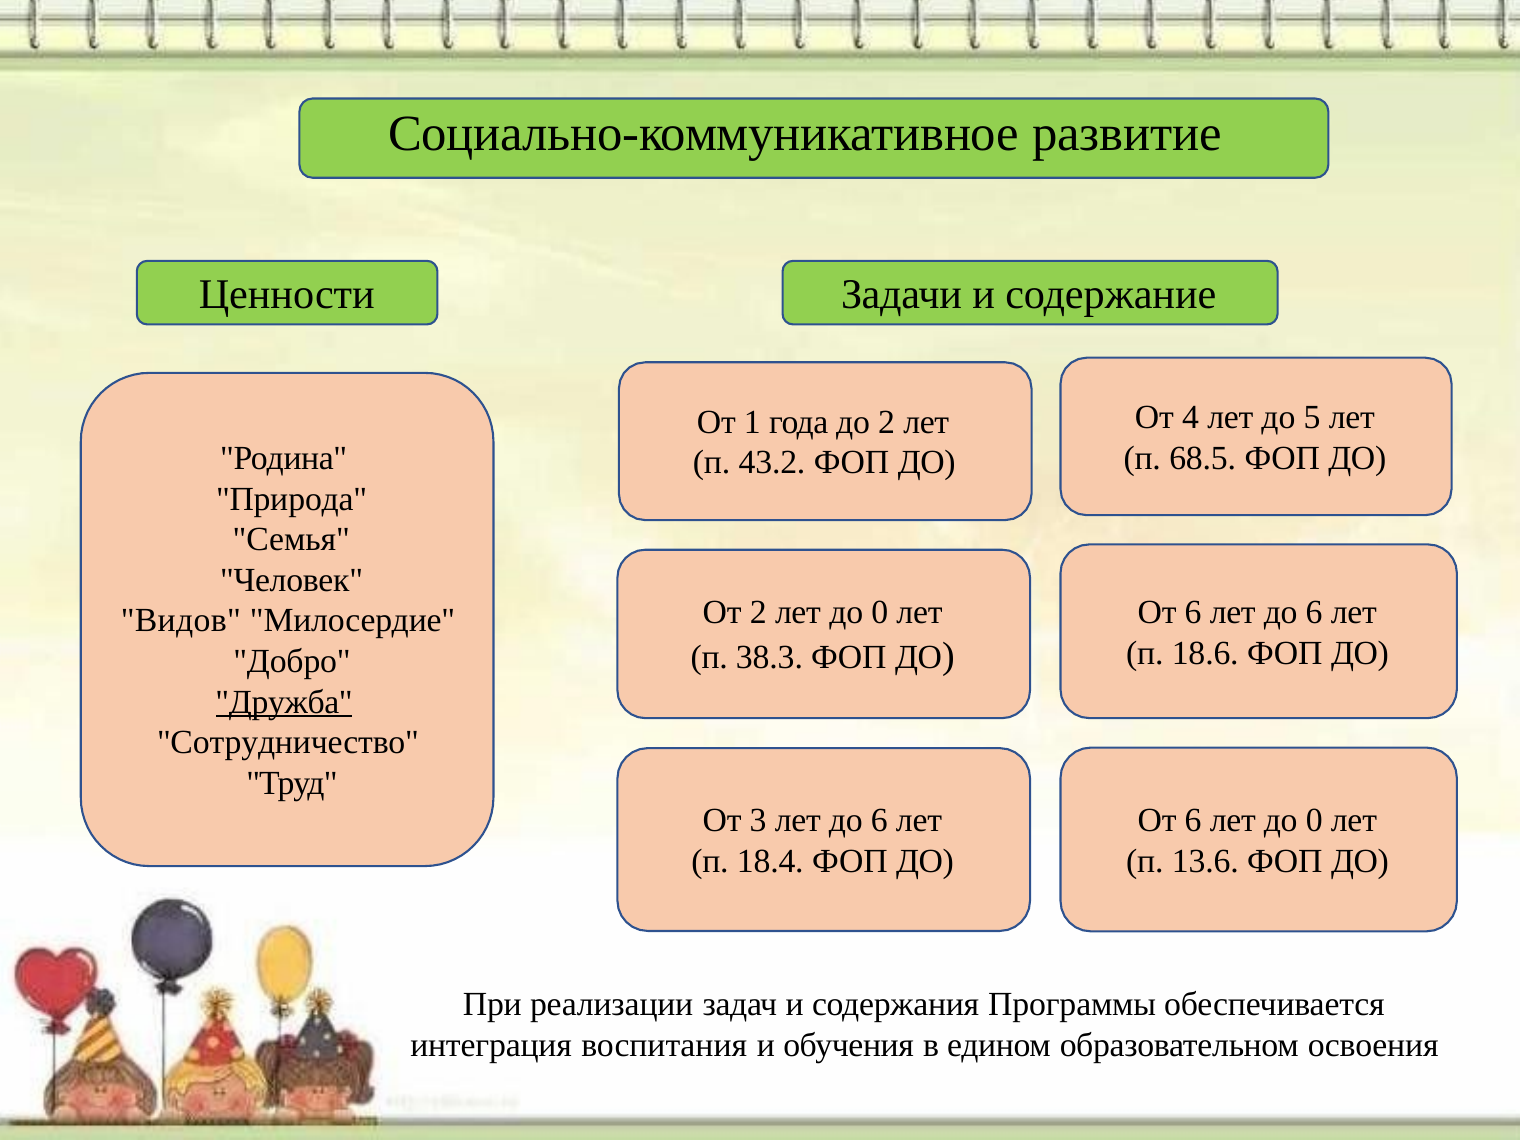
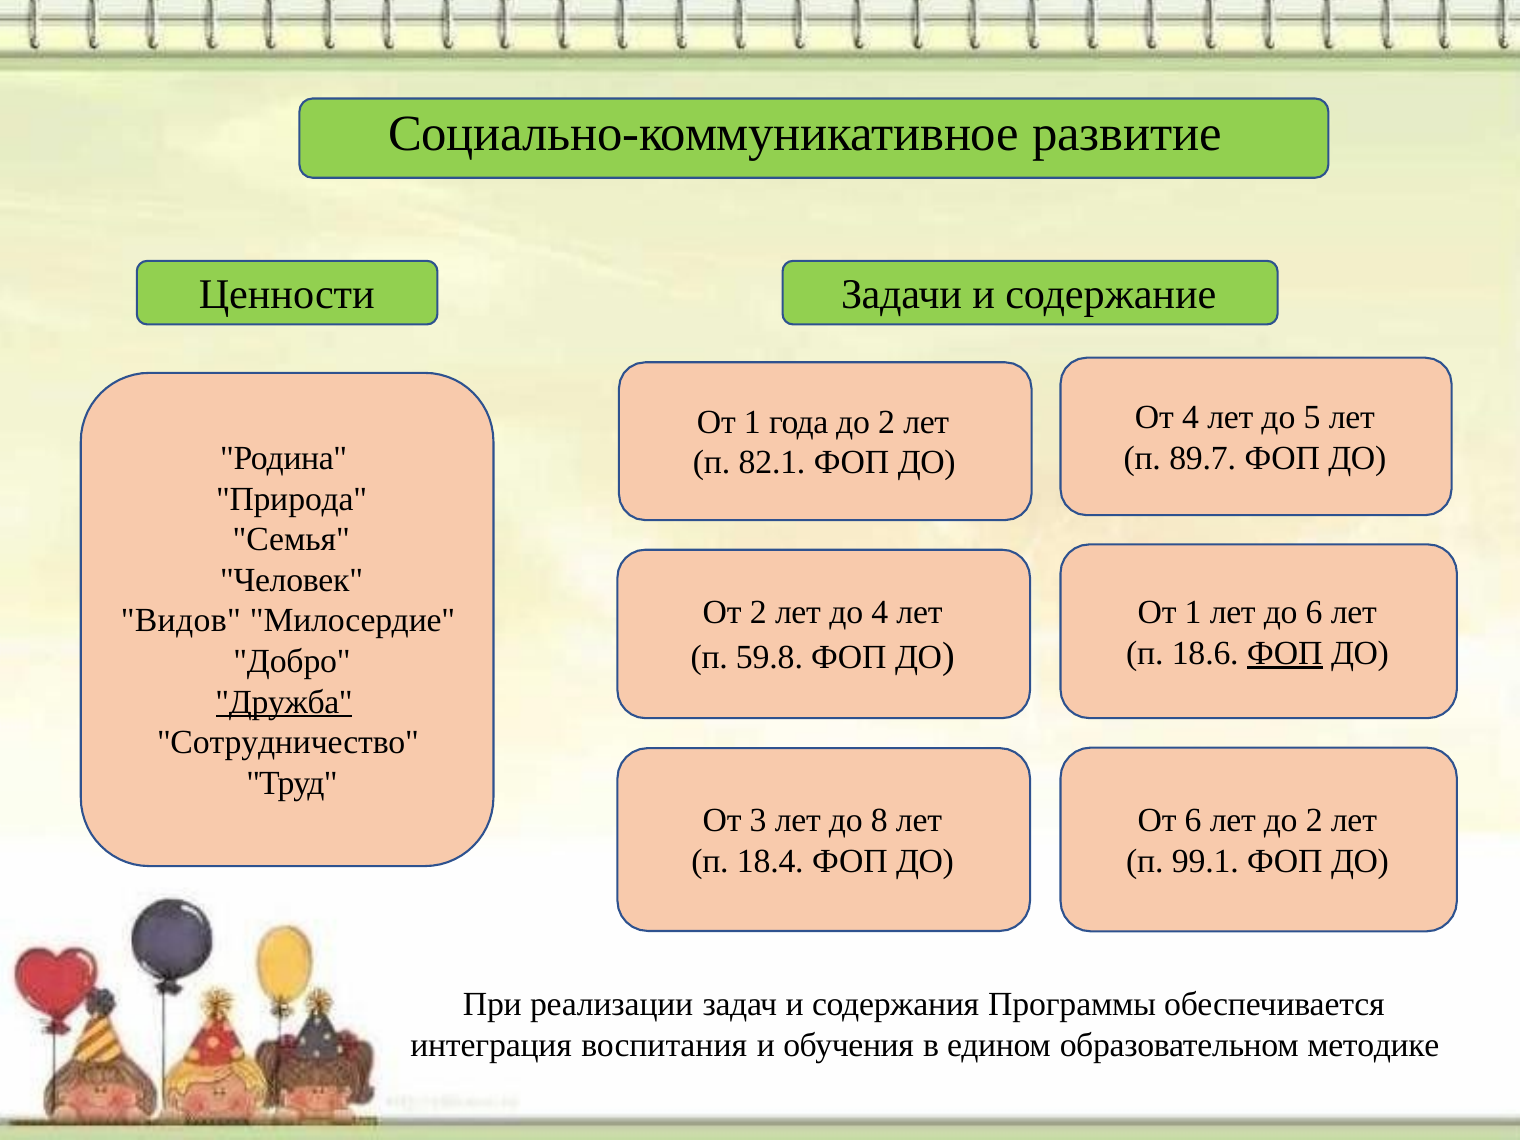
68.5: 68.5 -> 89.7
43.2: 43.2 -> 82.1
2 лет до 0: 0 -> 4
6 at (1193, 612): 6 -> 1
ФОП at (1285, 653) underline: none -> present
38.3: 38.3 -> 59.8
3 лет до 6: 6 -> 8
6 лет до 0: 0 -> 2
13.6: 13.6 -> 99.1
освоения: освоения -> методике
